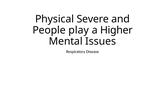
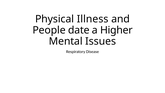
Severe: Severe -> Illness
play: play -> date
